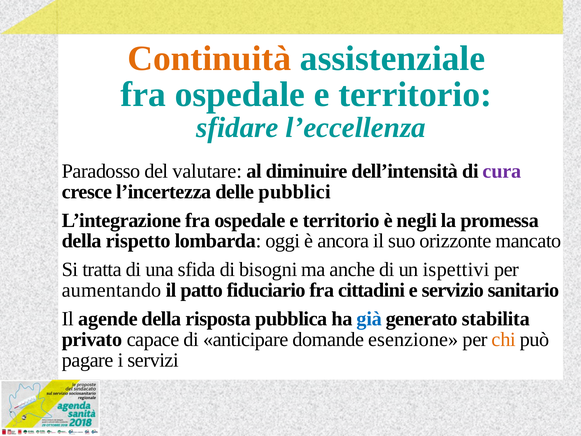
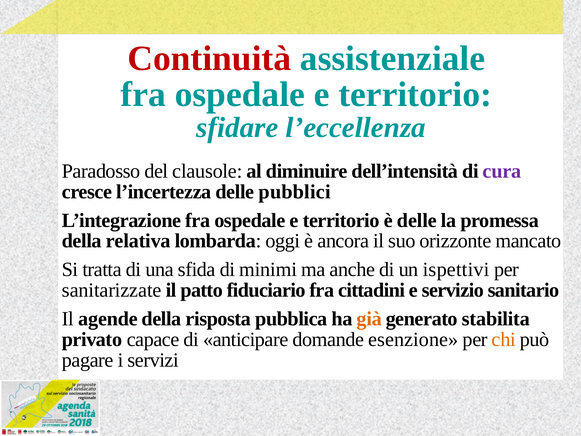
Continuità colour: orange -> red
valutare: valutare -> clausole
è negli: negli -> delle
rispetto: rispetto -> relativa
bisogni: bisogni -> minimi
aumentando: aumentando -> sanitarizzate
già colour: blue -> orange
